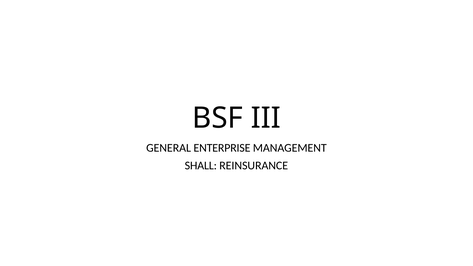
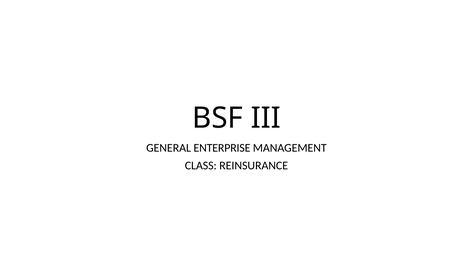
SHALL: SHALL -> CLASS
